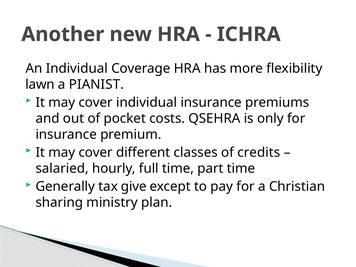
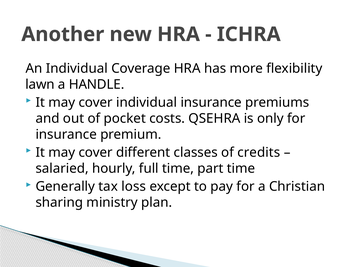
PIANIST: PIANIST -> HANDLE
give: give -> loss
